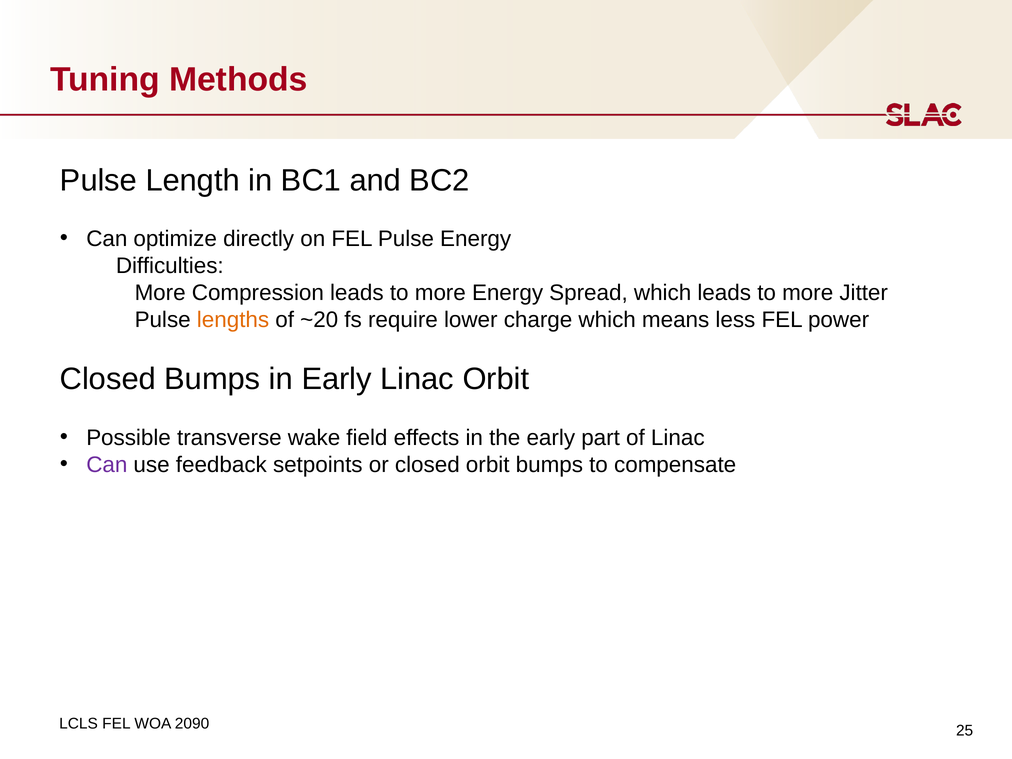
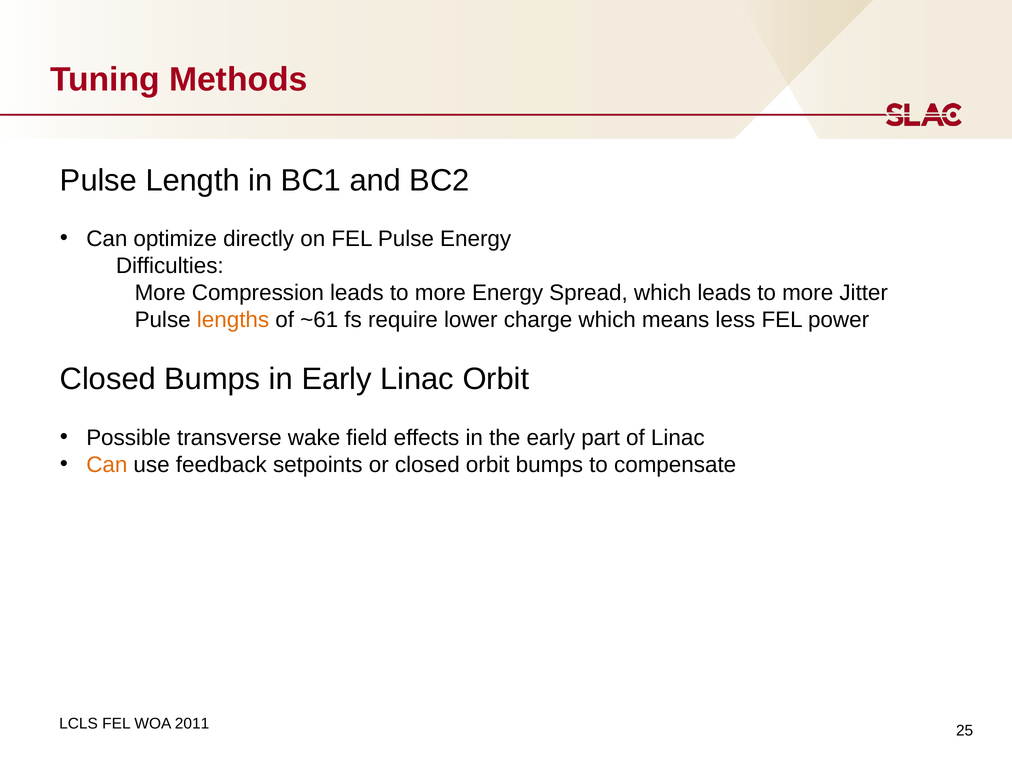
~20: ~20 -> ~61
Can at (107, 465) colour: purple -> orange
2090: 2090 -> 2011
